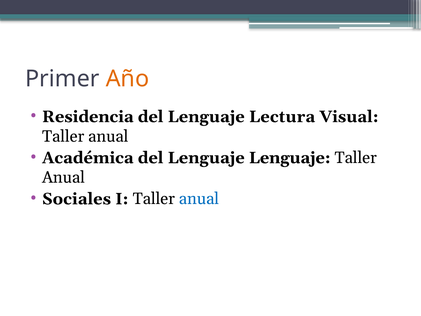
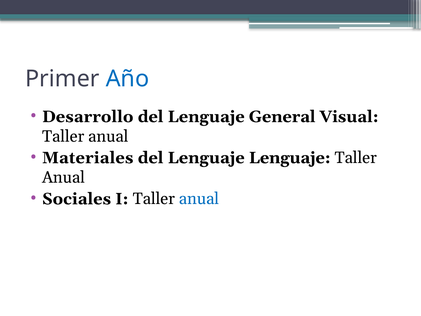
Año colour: orange -> blue
Residencia: Residencia -> Desarrollo
Lectura: Lectura -> General
Académica: Académica -> Materiales
